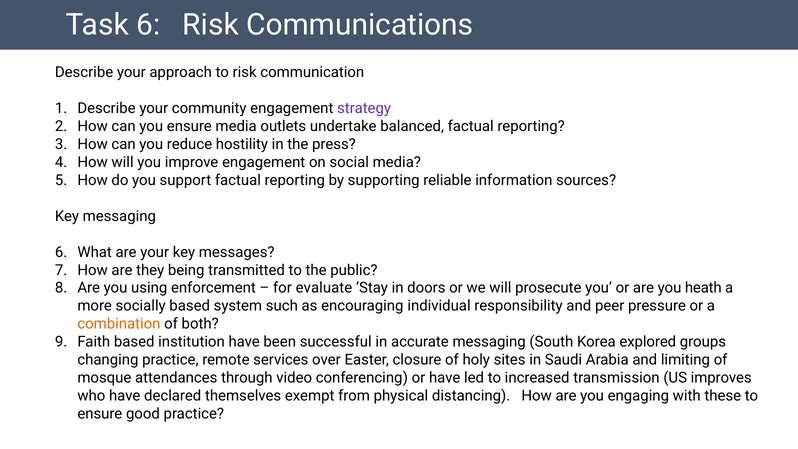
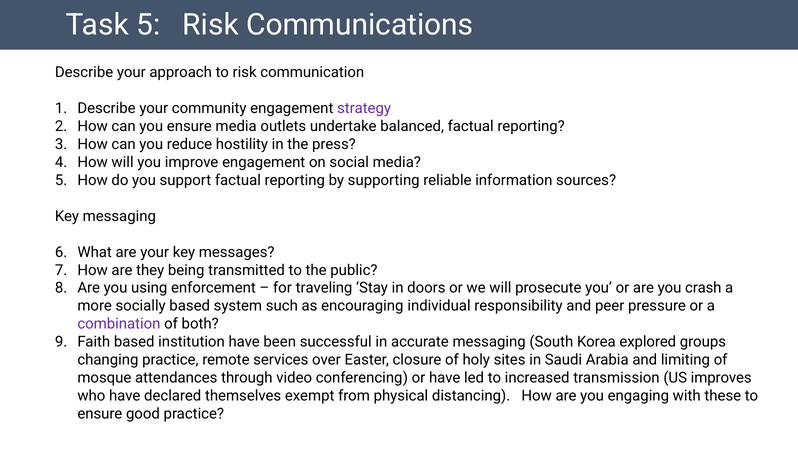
Task 6: 6 -> 5
evaluate: evaluate -> traveling
heath: heath -> crash
combination colour: orange -> purple
